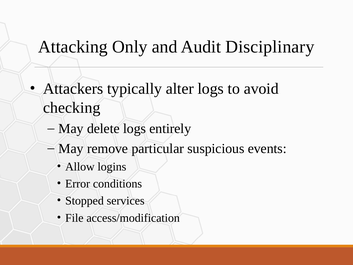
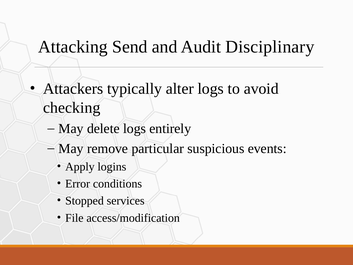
Only: Only -> Send
Allow: Allow -> Apply
